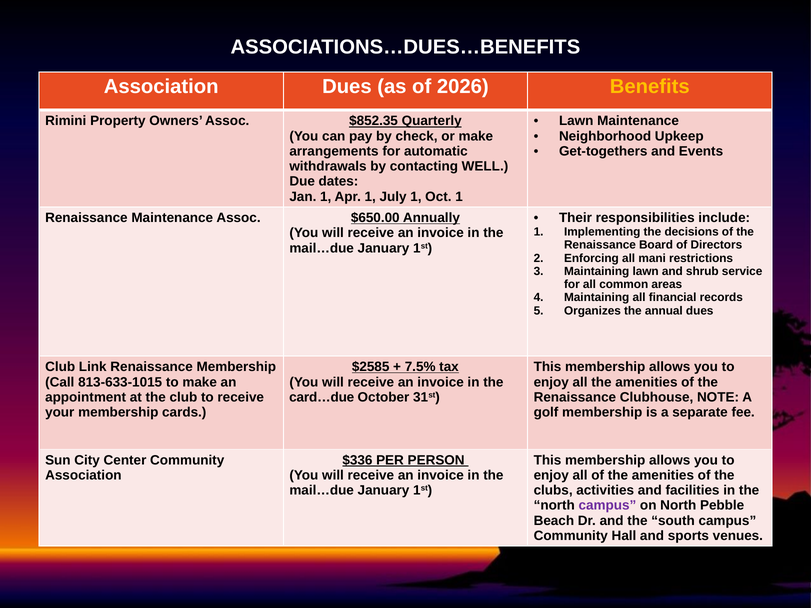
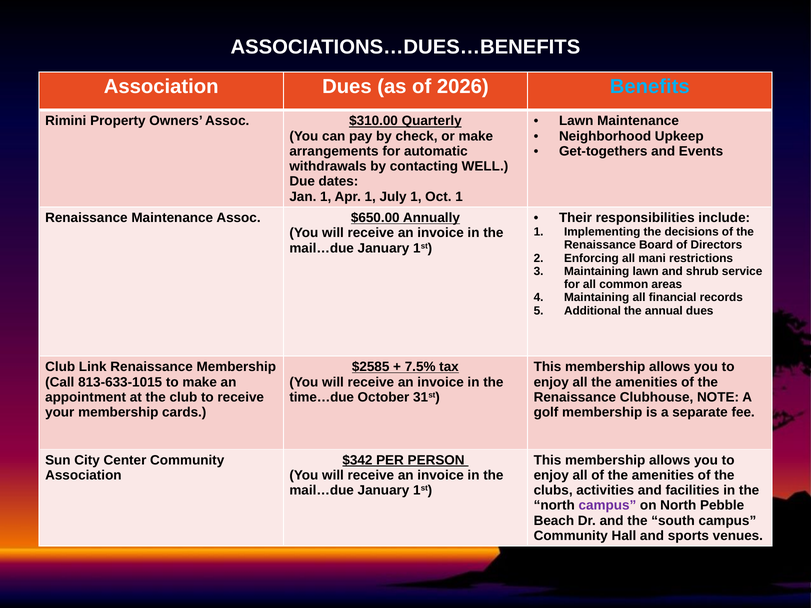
Benefits colour: yellow -> light blue
$852.35: $852.35 -> $310.00
Organizes: Organizes -> Additional
card…due: card…due -> time…due
$336: $336 -> $342
